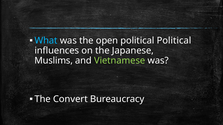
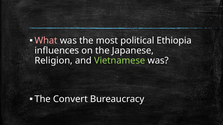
What colour: light blue -> pink
open: open -> most
political Political: Political -> Ethiopia
Muslims: Muslims -> Religion
